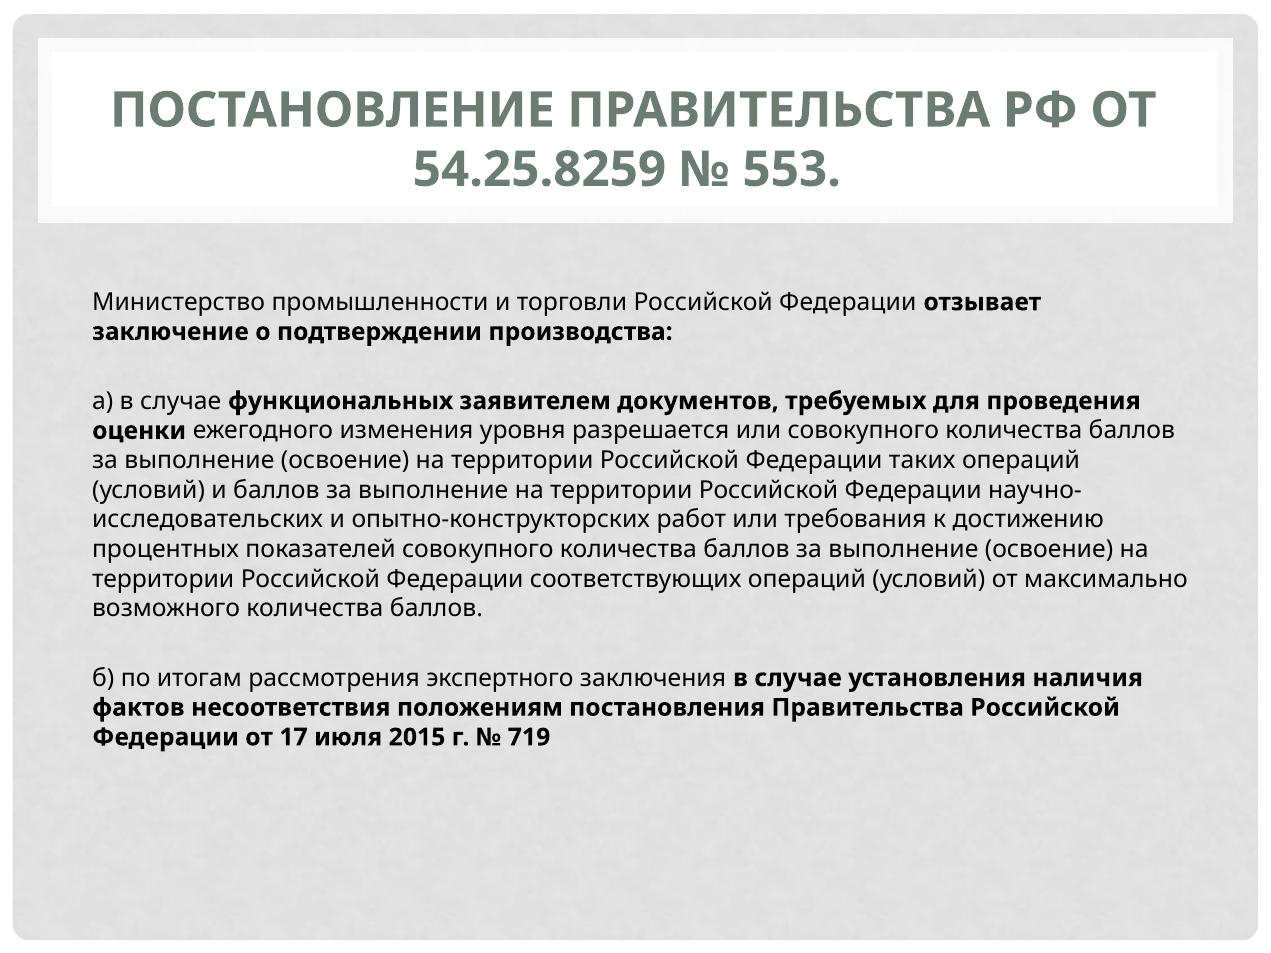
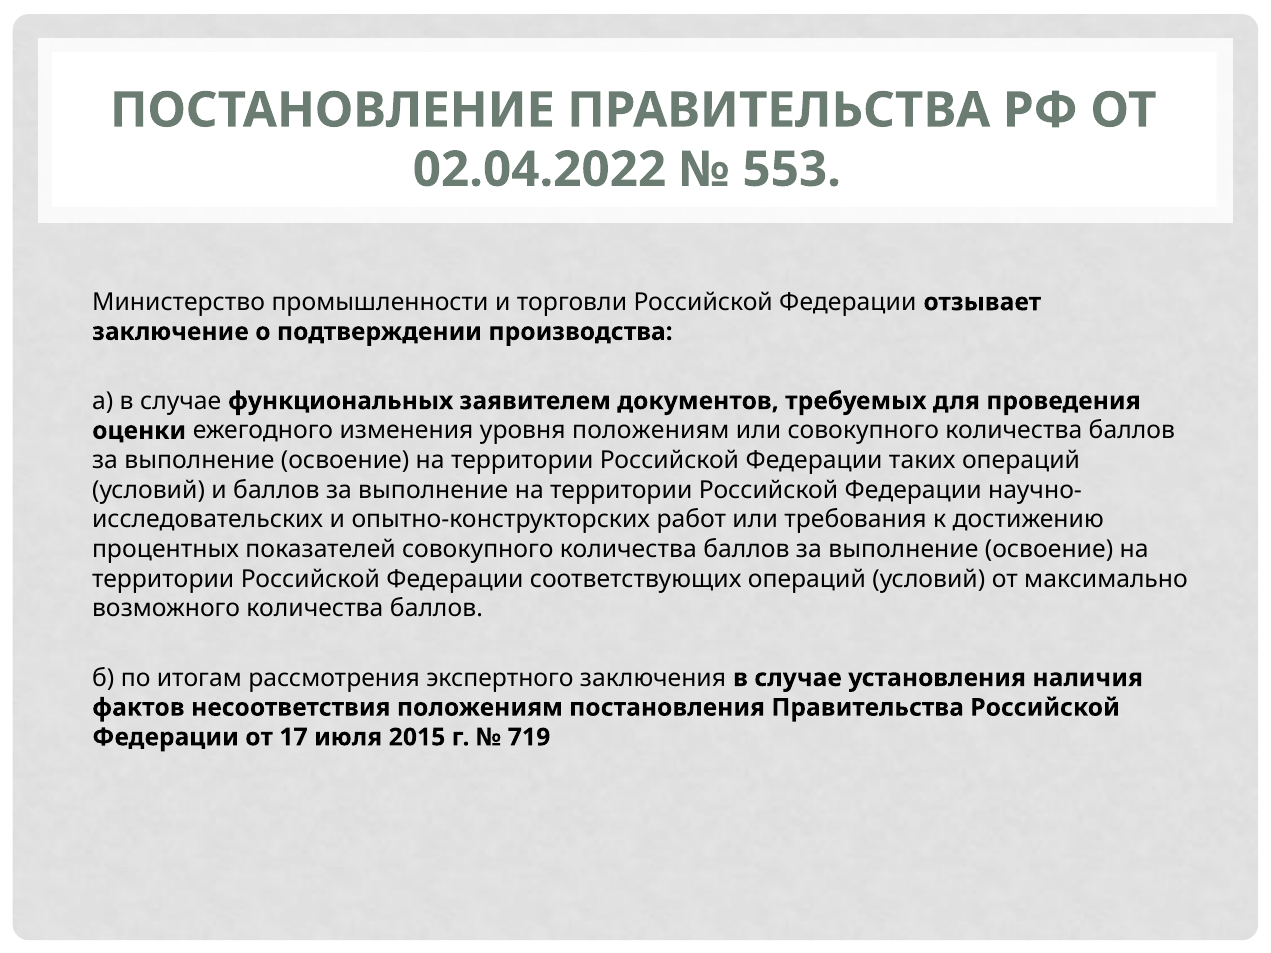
54.25.8259: 54.25.8259 -> 02.04.2022
уровня разрешается: разрешается -> положениям
